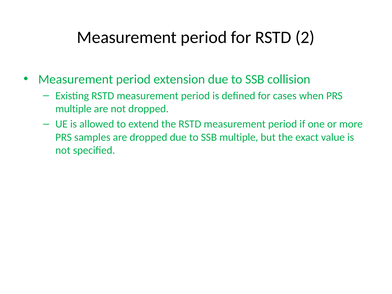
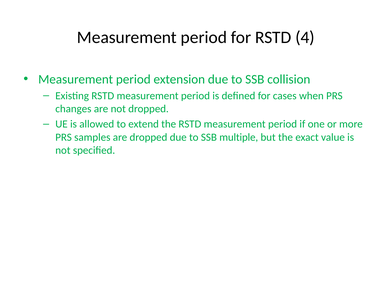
2: 2 -> 4
multiple at (73, 109): multiple -> changes
